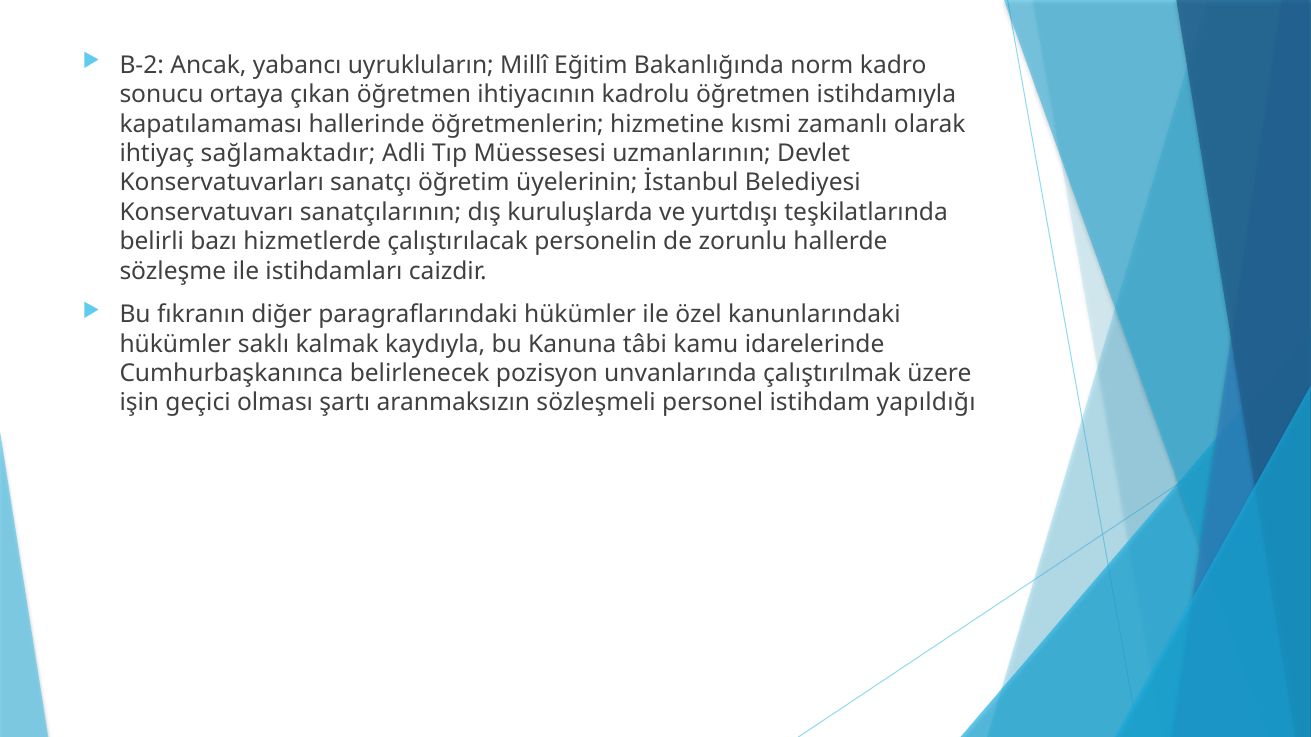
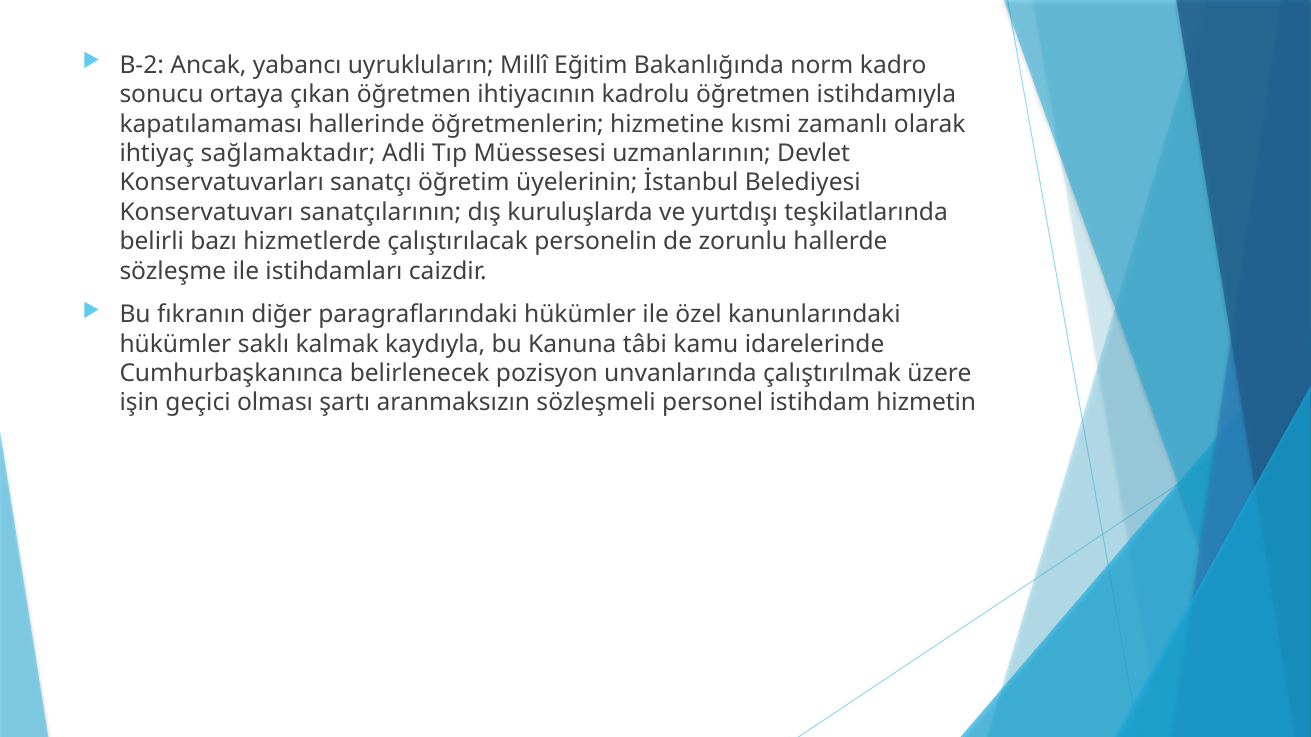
yapıldığı: yapıldığı -> hizmetin
